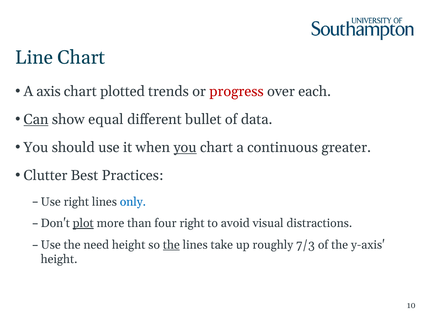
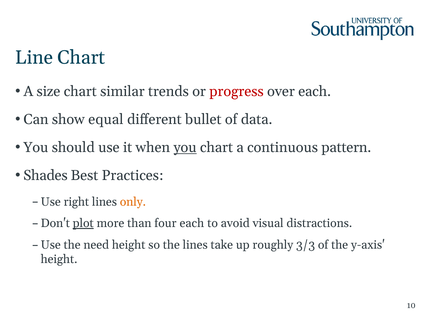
axis: axis -> size
plotted: plotted -> similar
Can underline: present -> none
greater: greater -> pattern
Clutter: Clutter -> Shades
only colour: blue -> orange
four right: right -> each
the at (171, 245) underline: present -> none
7/3: 7/3 -> 3/3
